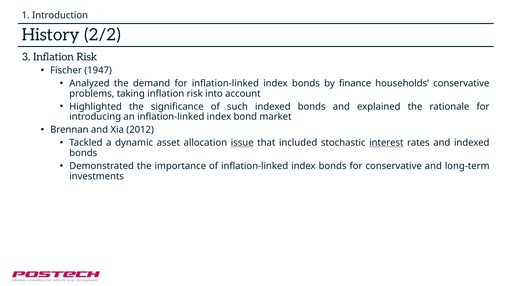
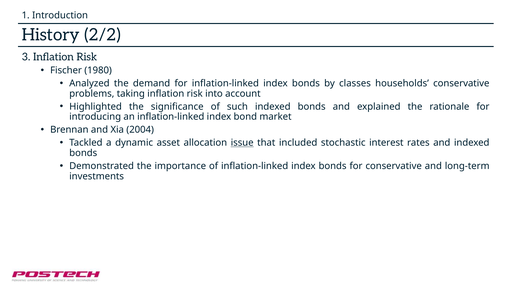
1947: 1947 -> 1980
finance: finance -> classes
2012: 2012 -> 2004
interest underline: present -> none
